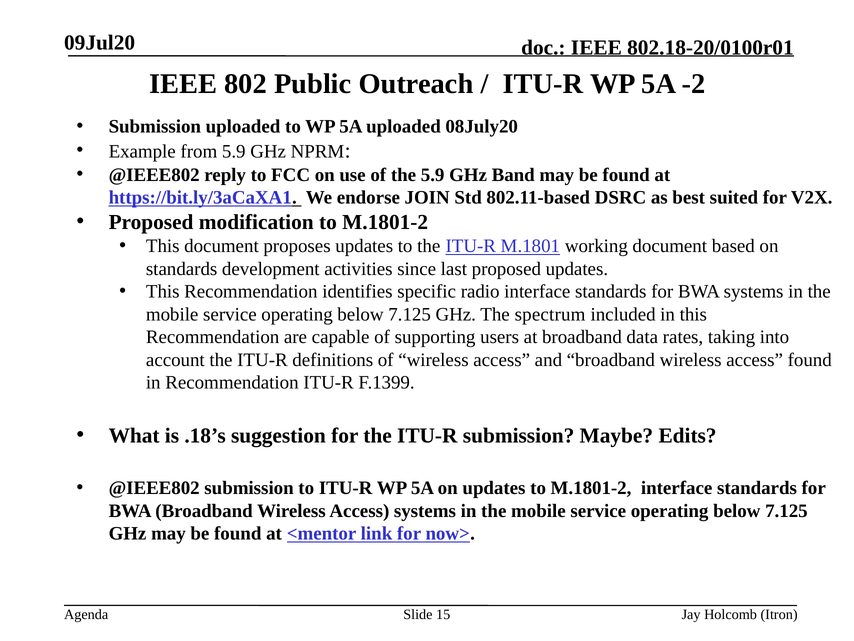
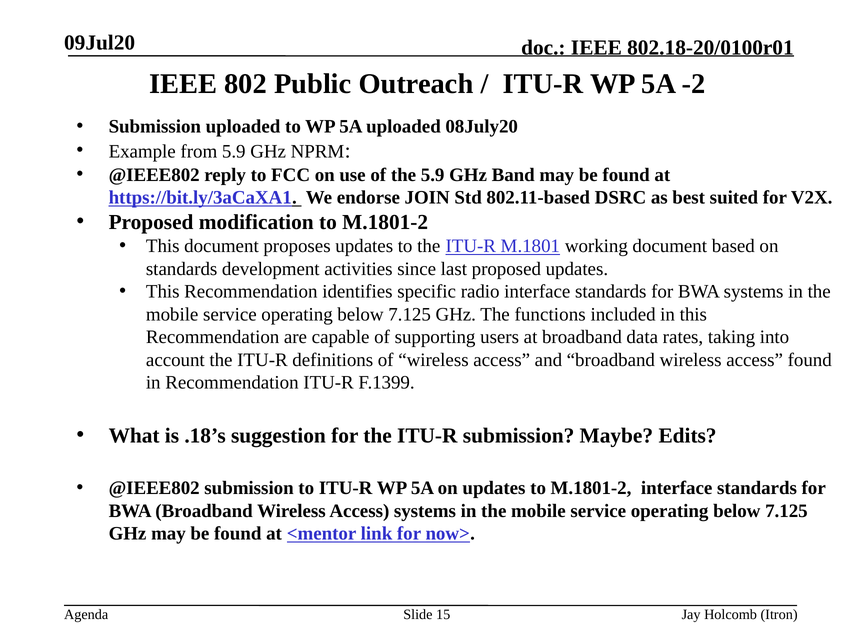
spectrum: spectrum -> functions
